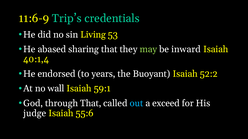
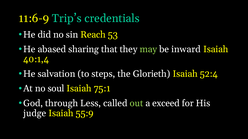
Living: Living -> Reach
endorsed: endorsed -> salvation
years: years -> steps
Buoyant: Buoyant -> Glorieth
52:2: 52:2 -> 52:4
wall: wall -> soul
59:1: 59:1 -> 75:1
through That: That -> Less
out colour: light blue -> light green
55:6: 55:6 -> 55:9
